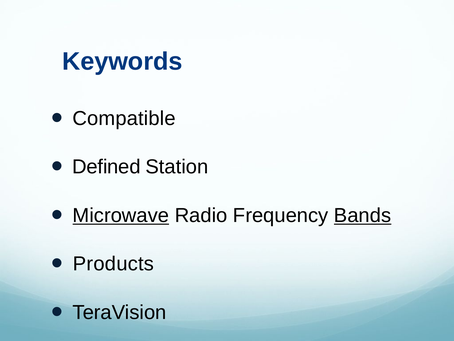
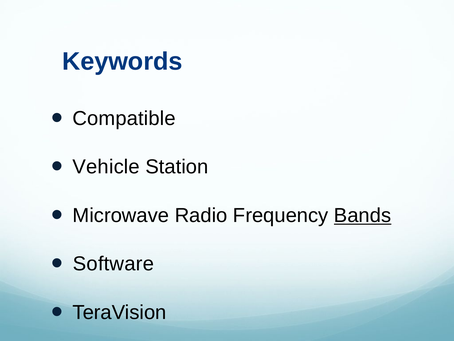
Defined: Defined -> Vehicle
Microwave underline: present -> none
Products: Products -> Software
